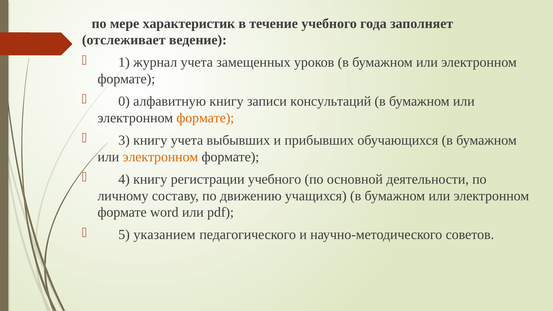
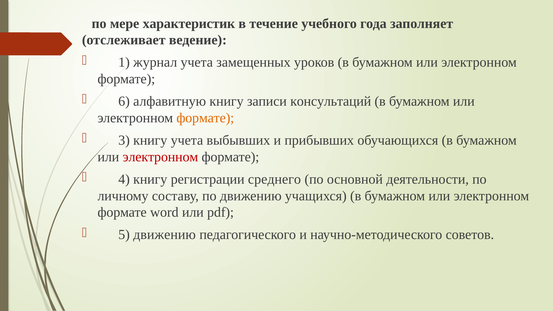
0: 0 -> 6
электронном at (160, 157) colour: orange -> red
регистрации учебного: учебного -> среднего
5 указанием: указанием -> движению
